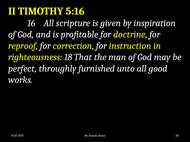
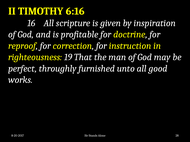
5:16: 5:16 -> 6:16
18: 18 -> 19
